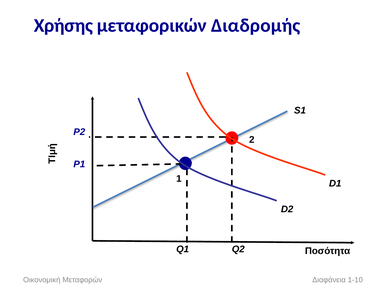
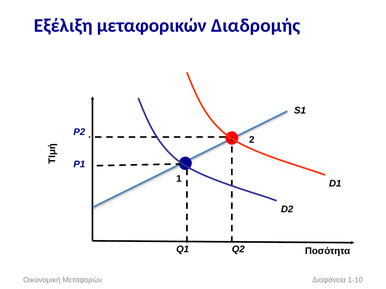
Χρήσης: Χρήσης -> Εξέλιξη
